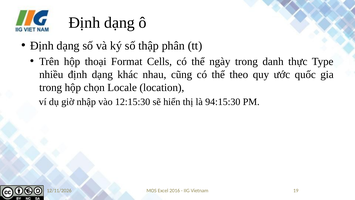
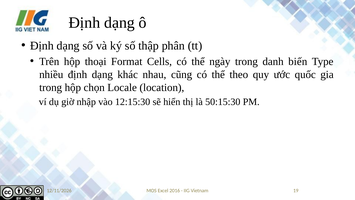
thực: thực -> biến
94:15:30: 94:15:30 -> 50:15:30
